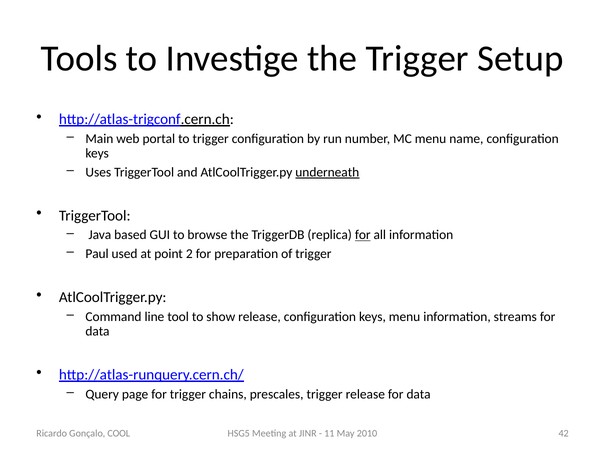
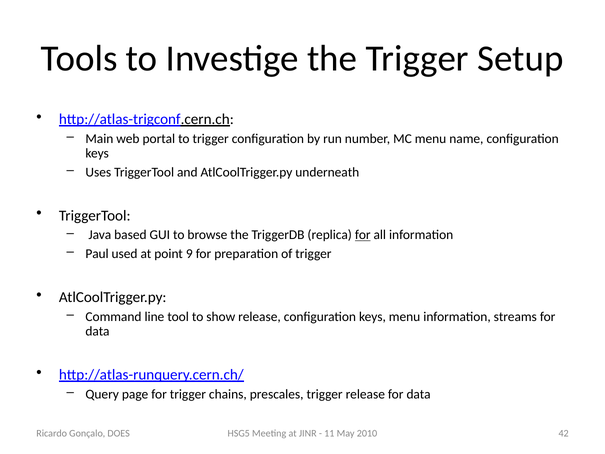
underneath underline: present -> none
2: 2 -> 9
COOL: COOL -> DOES
